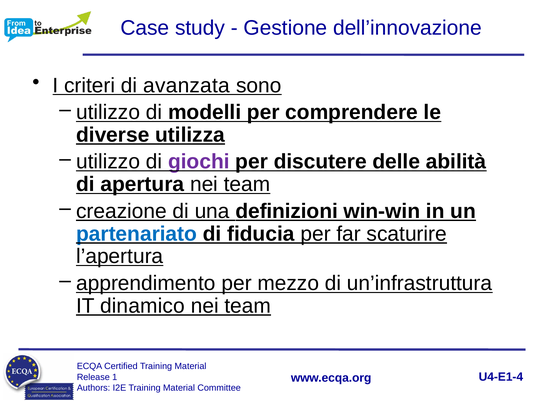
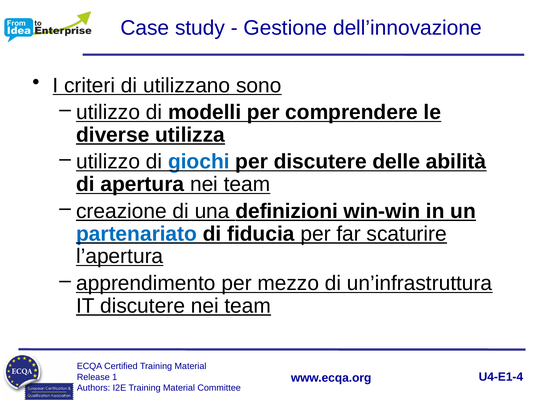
avanzata: avanzata -> utilizzano
giochi colour: purple -> blue
IT dinamico: dinamico -> discutere
